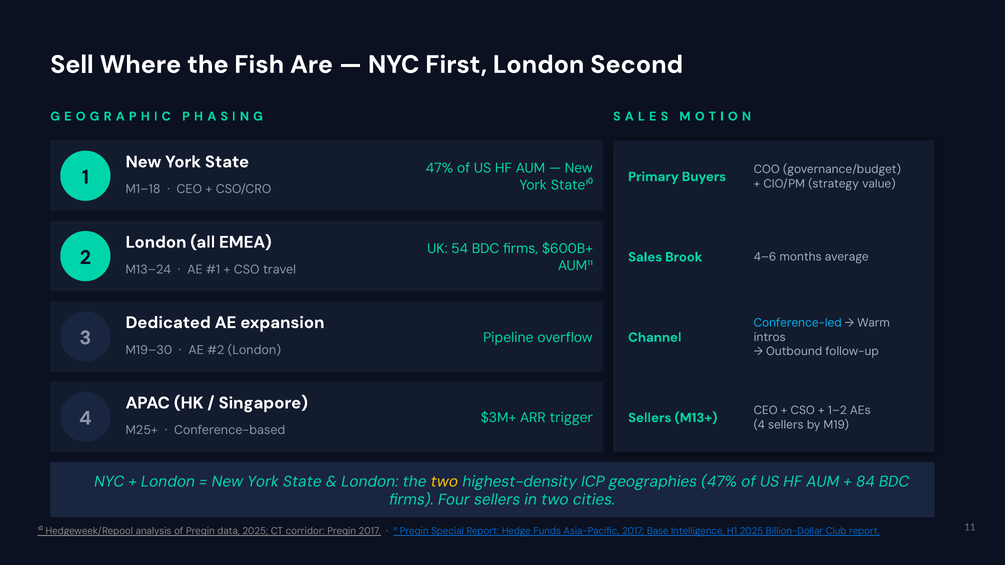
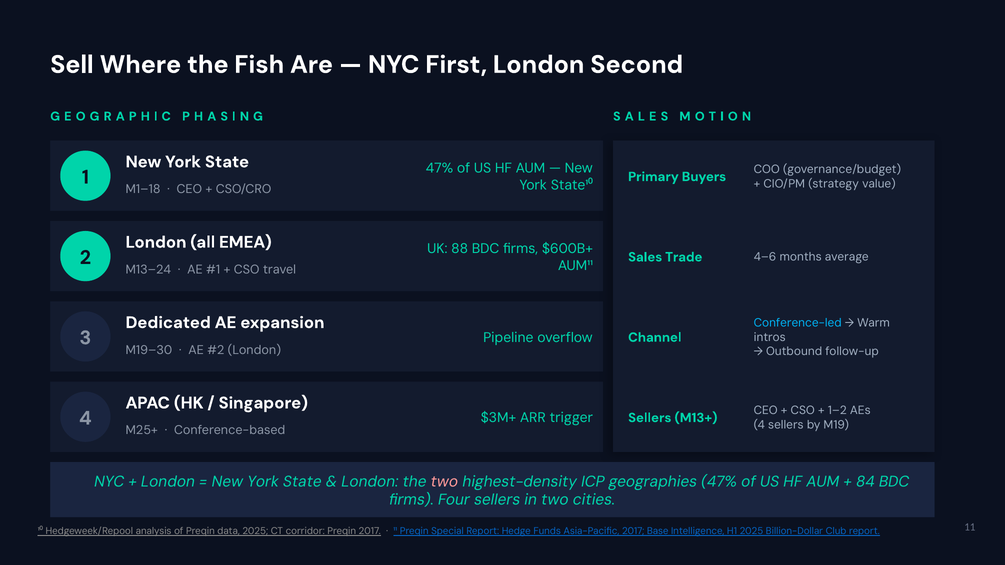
54: 54 -> 88
Brook: Brook -> Trade
two at (444, 482) colour: yellow -> pink
